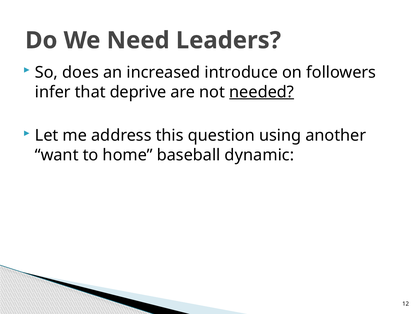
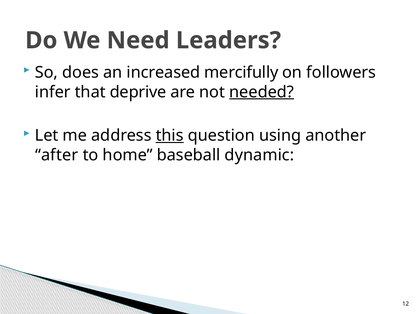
introduce: introduce -> mercifully
this underline: none -> present
want: want -> after
